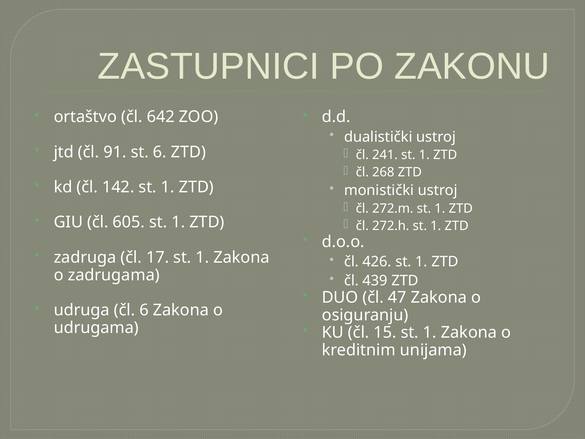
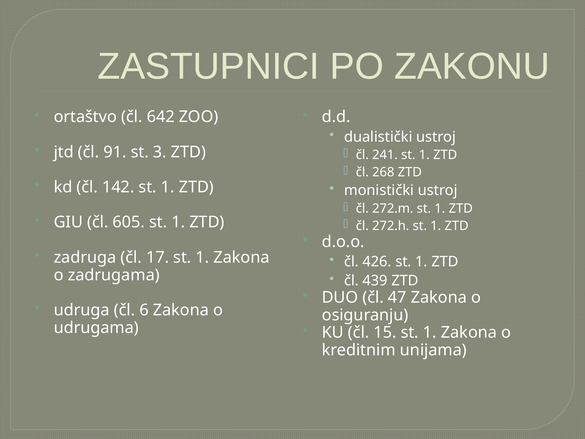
st 6: 6 -> 3
